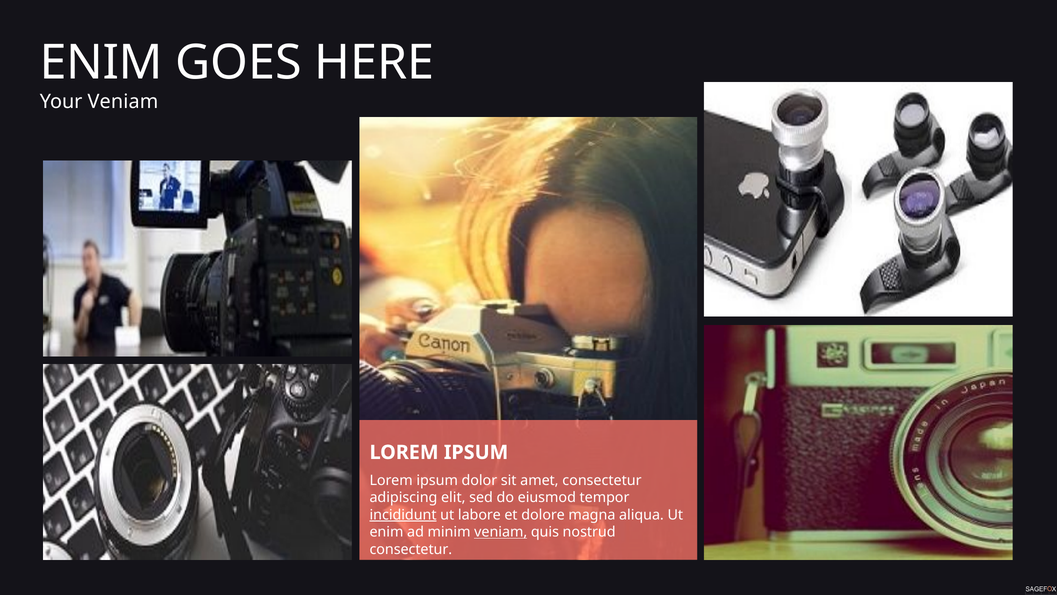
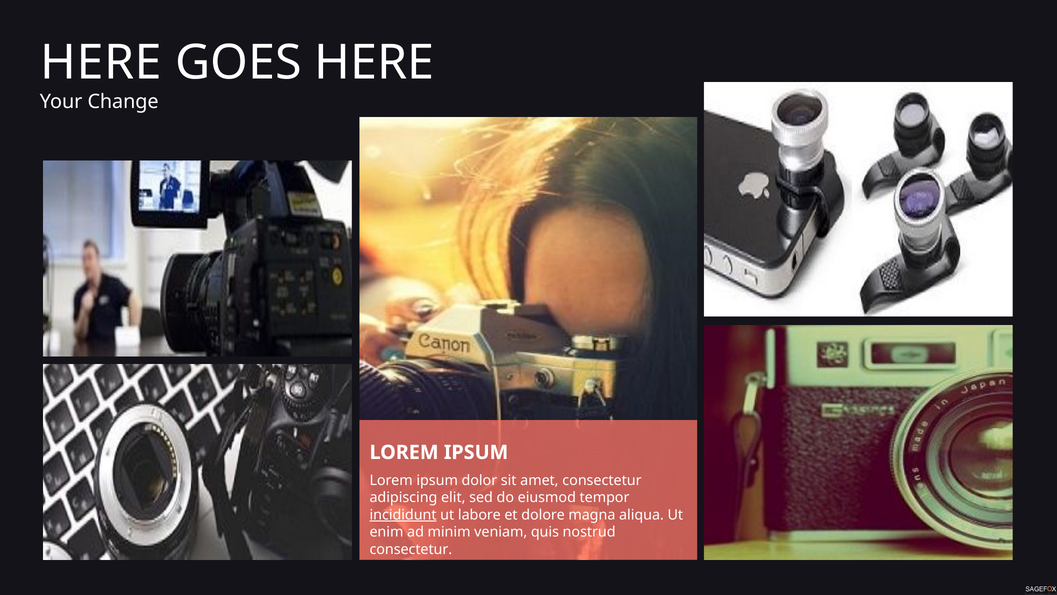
ENIM at (101, 63): ENIM -> HERE
Your Veniam: Veniam -> Change
veniam at (501, 532) underline: present -> none
